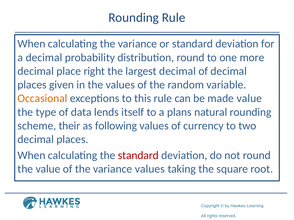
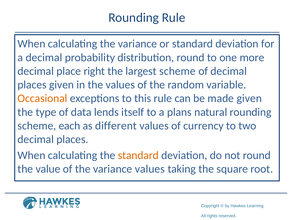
largest decimal: decimal -> scheme
made value: value -> given
their: their -> each
following: following -> different
standard at (138, 156) colour: red -> orange
